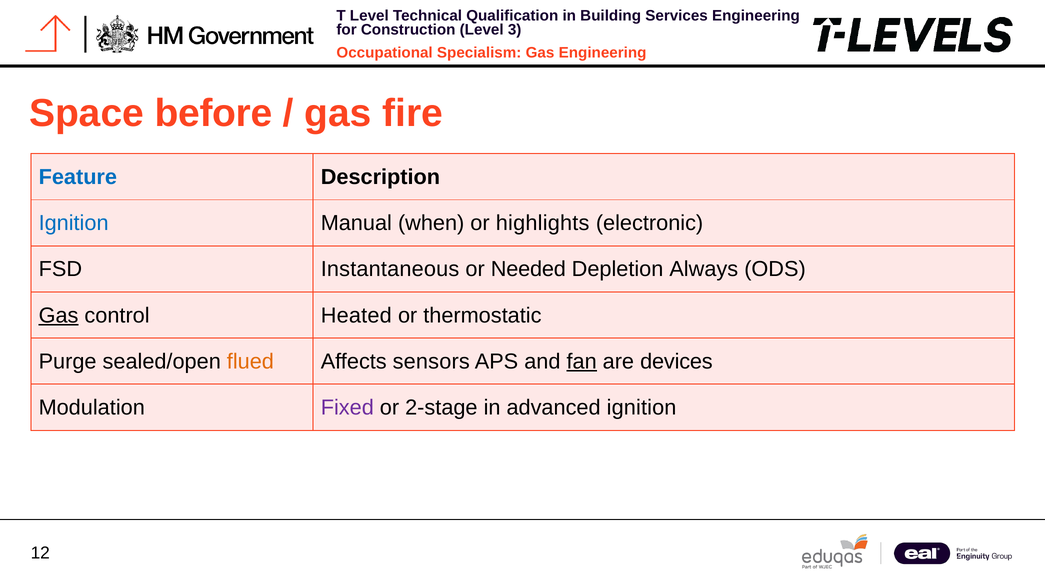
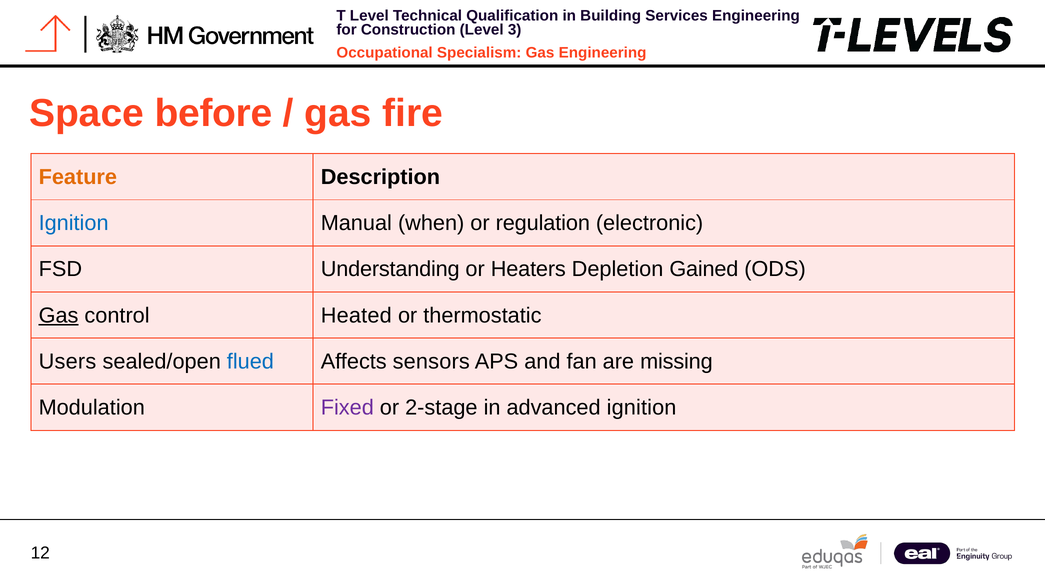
Feature colour: blue -> orange
highlights: highlights -> regulation
Instantaneous: Instantaneous -> Understanding
Needed: Needed -> Heaters
Always: Always -> Gained
Purge: Purge -> Users
flued colour: orange -> blue
fan underline: present -> none
devices: devices -> missing
